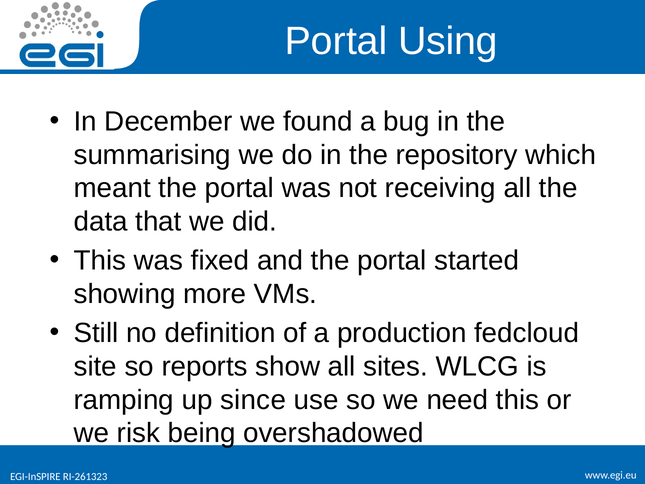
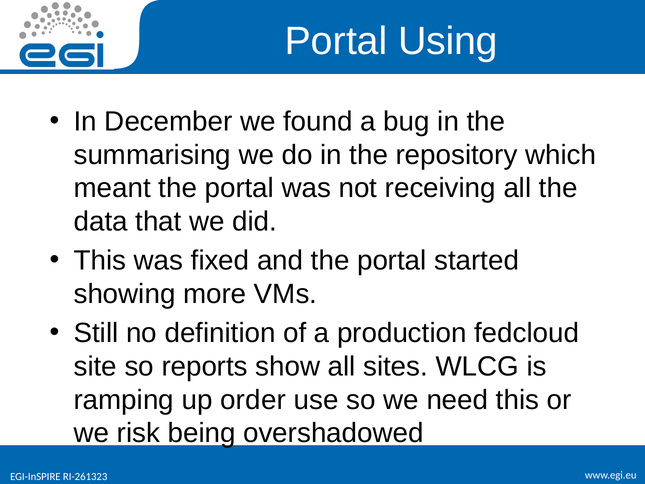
since: since -> order
